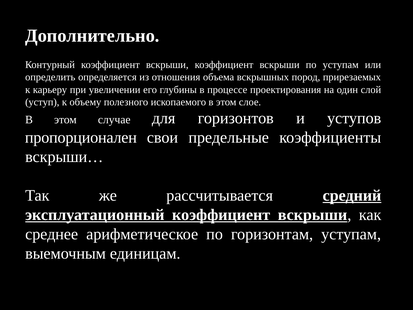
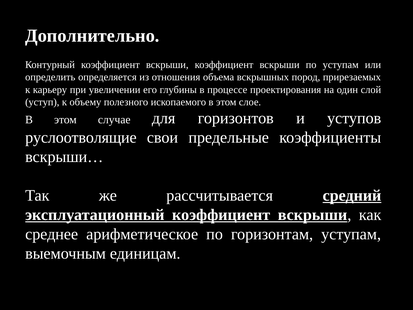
пропорционален: пропорционален -> руслоотволящие
